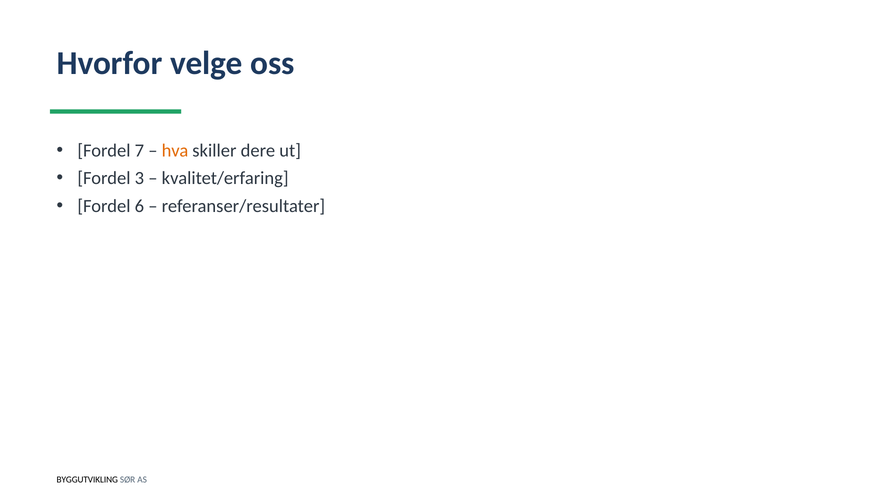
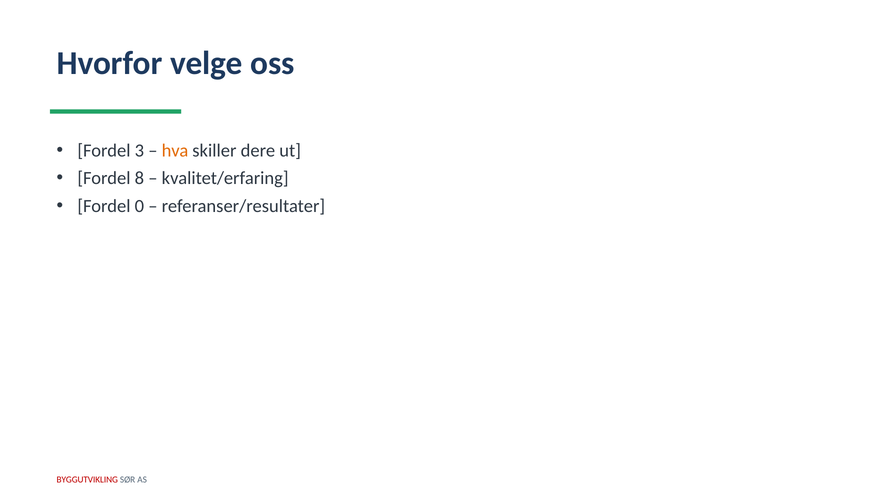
7: 7 -> 3
3: 3 -> 8
6: 6 -> 0
BYGGUTVIKLING colour: black -> red
